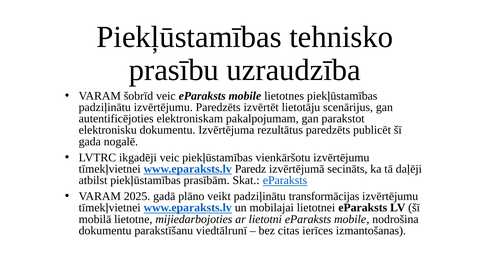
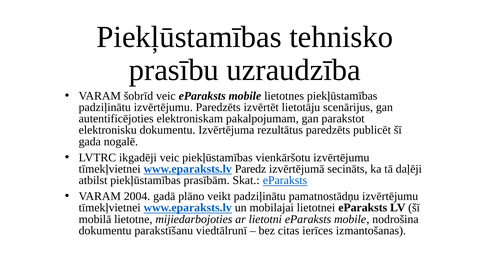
2025: 2025 -> 2004
transformācijas: transformācijas -> pamatnostādņu
